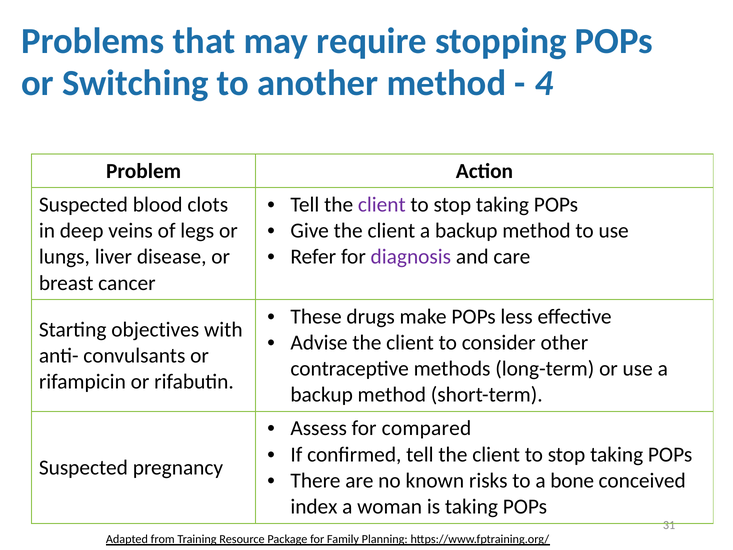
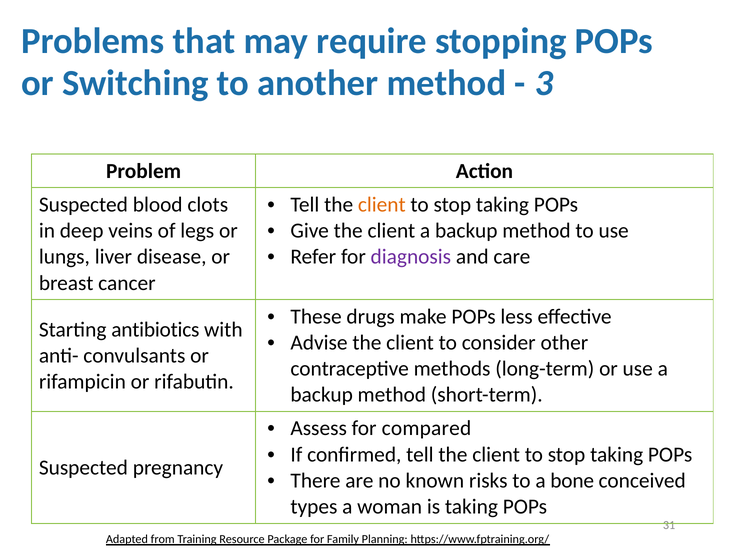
4: 4 -> 3
client at (382, 204) colour: purple -> orange
objectives: objectives -> antibiotics
index: index -> types
